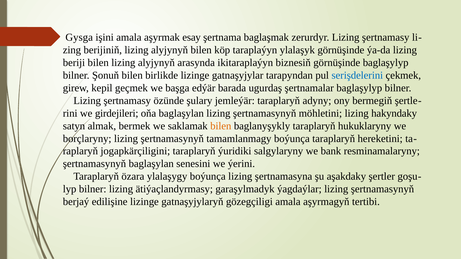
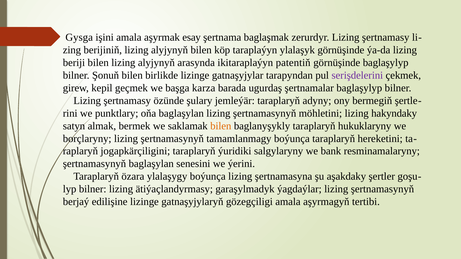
biznesiň: biznesiň -> patentiň
serişdelerini colour: blue -> purple
edýär: edýär -> karza
girdejileri: girdejileri -> punktlary
